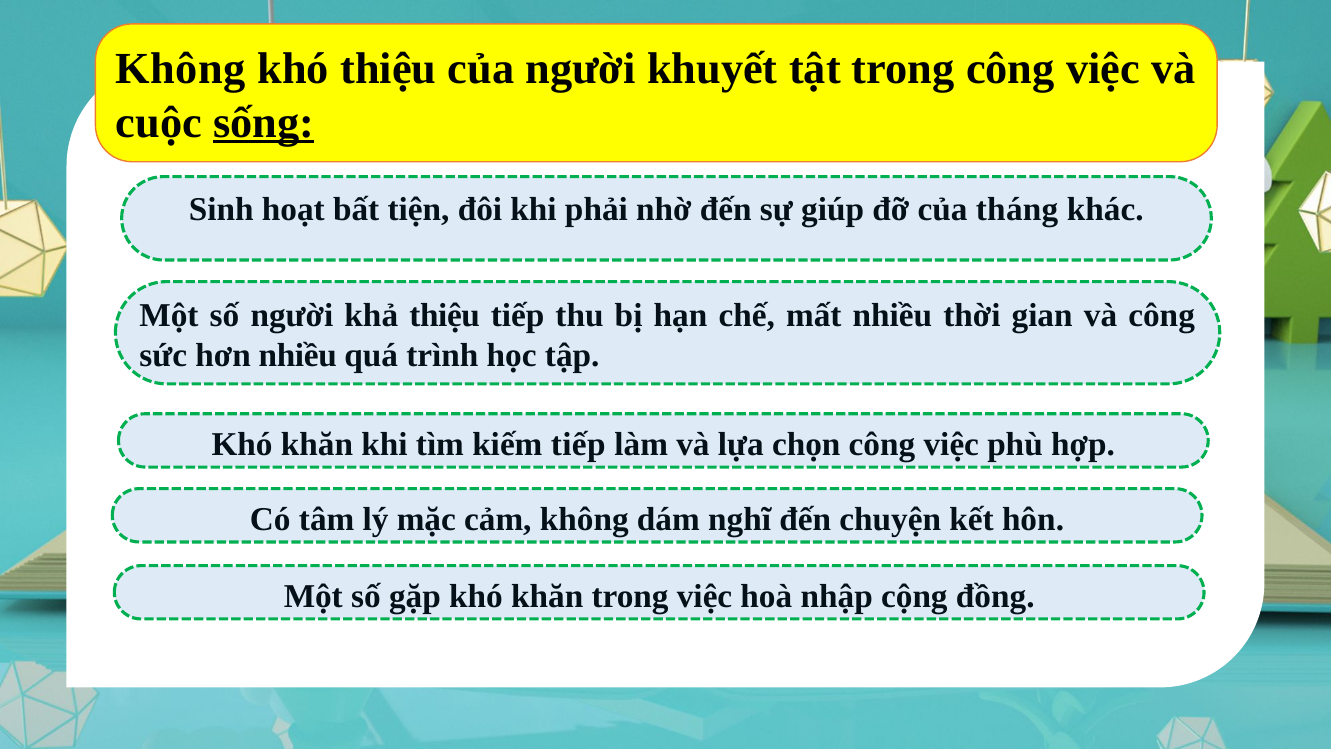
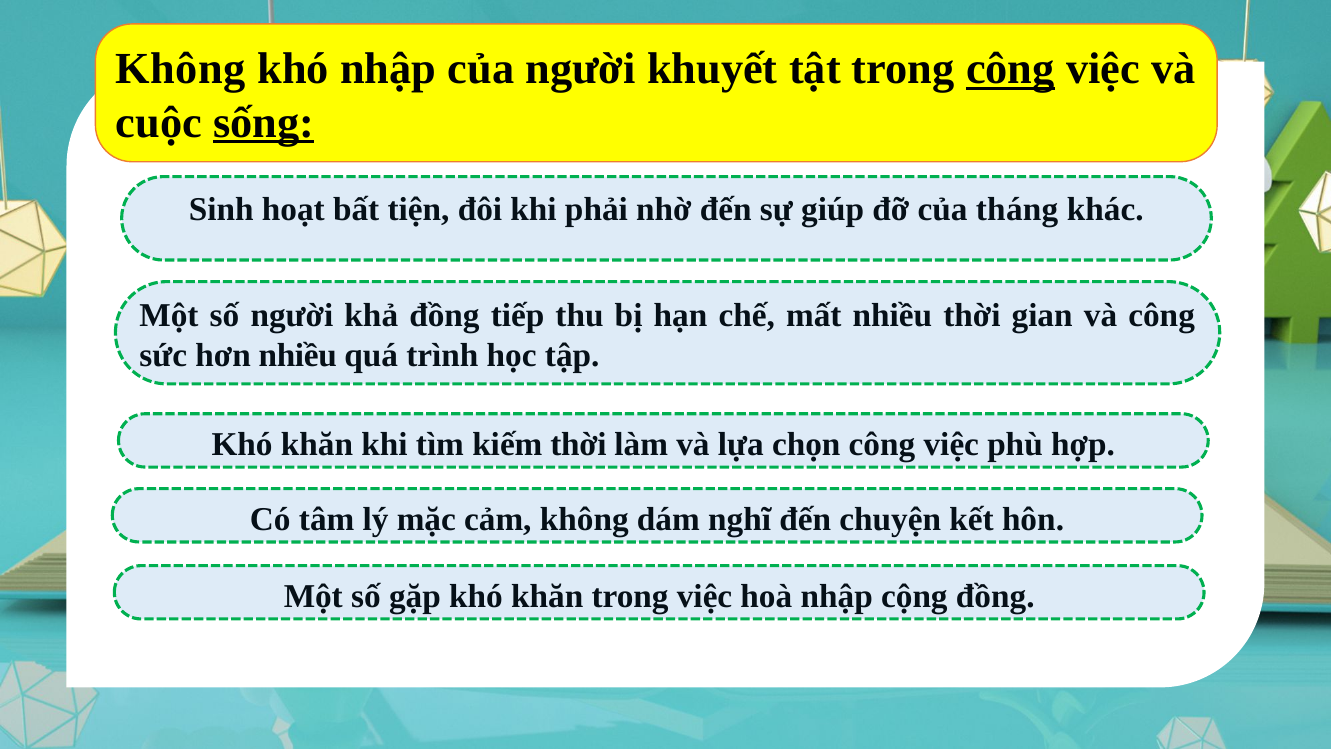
khó thiệu: thiệu -> nhập
công at (1010, 69) underline: none -> present
khả thiệu: thiệu -> đồng
kiếm tiếp: tiếp -> thời
